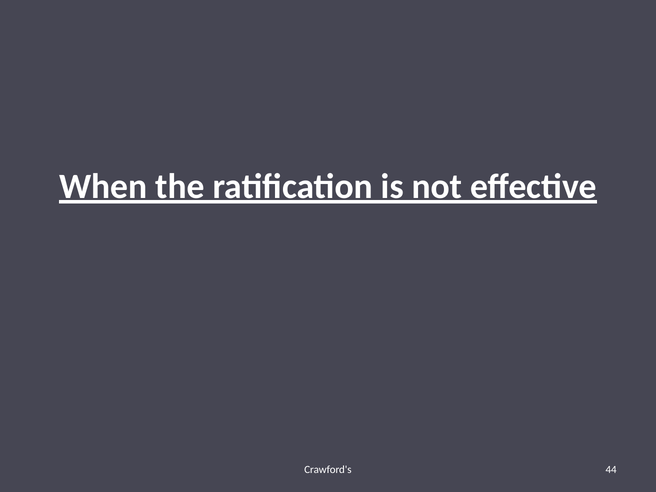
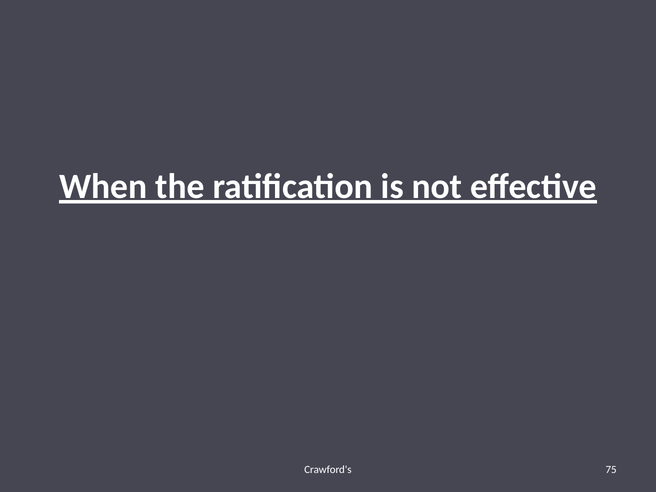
44: 44 -> 75
